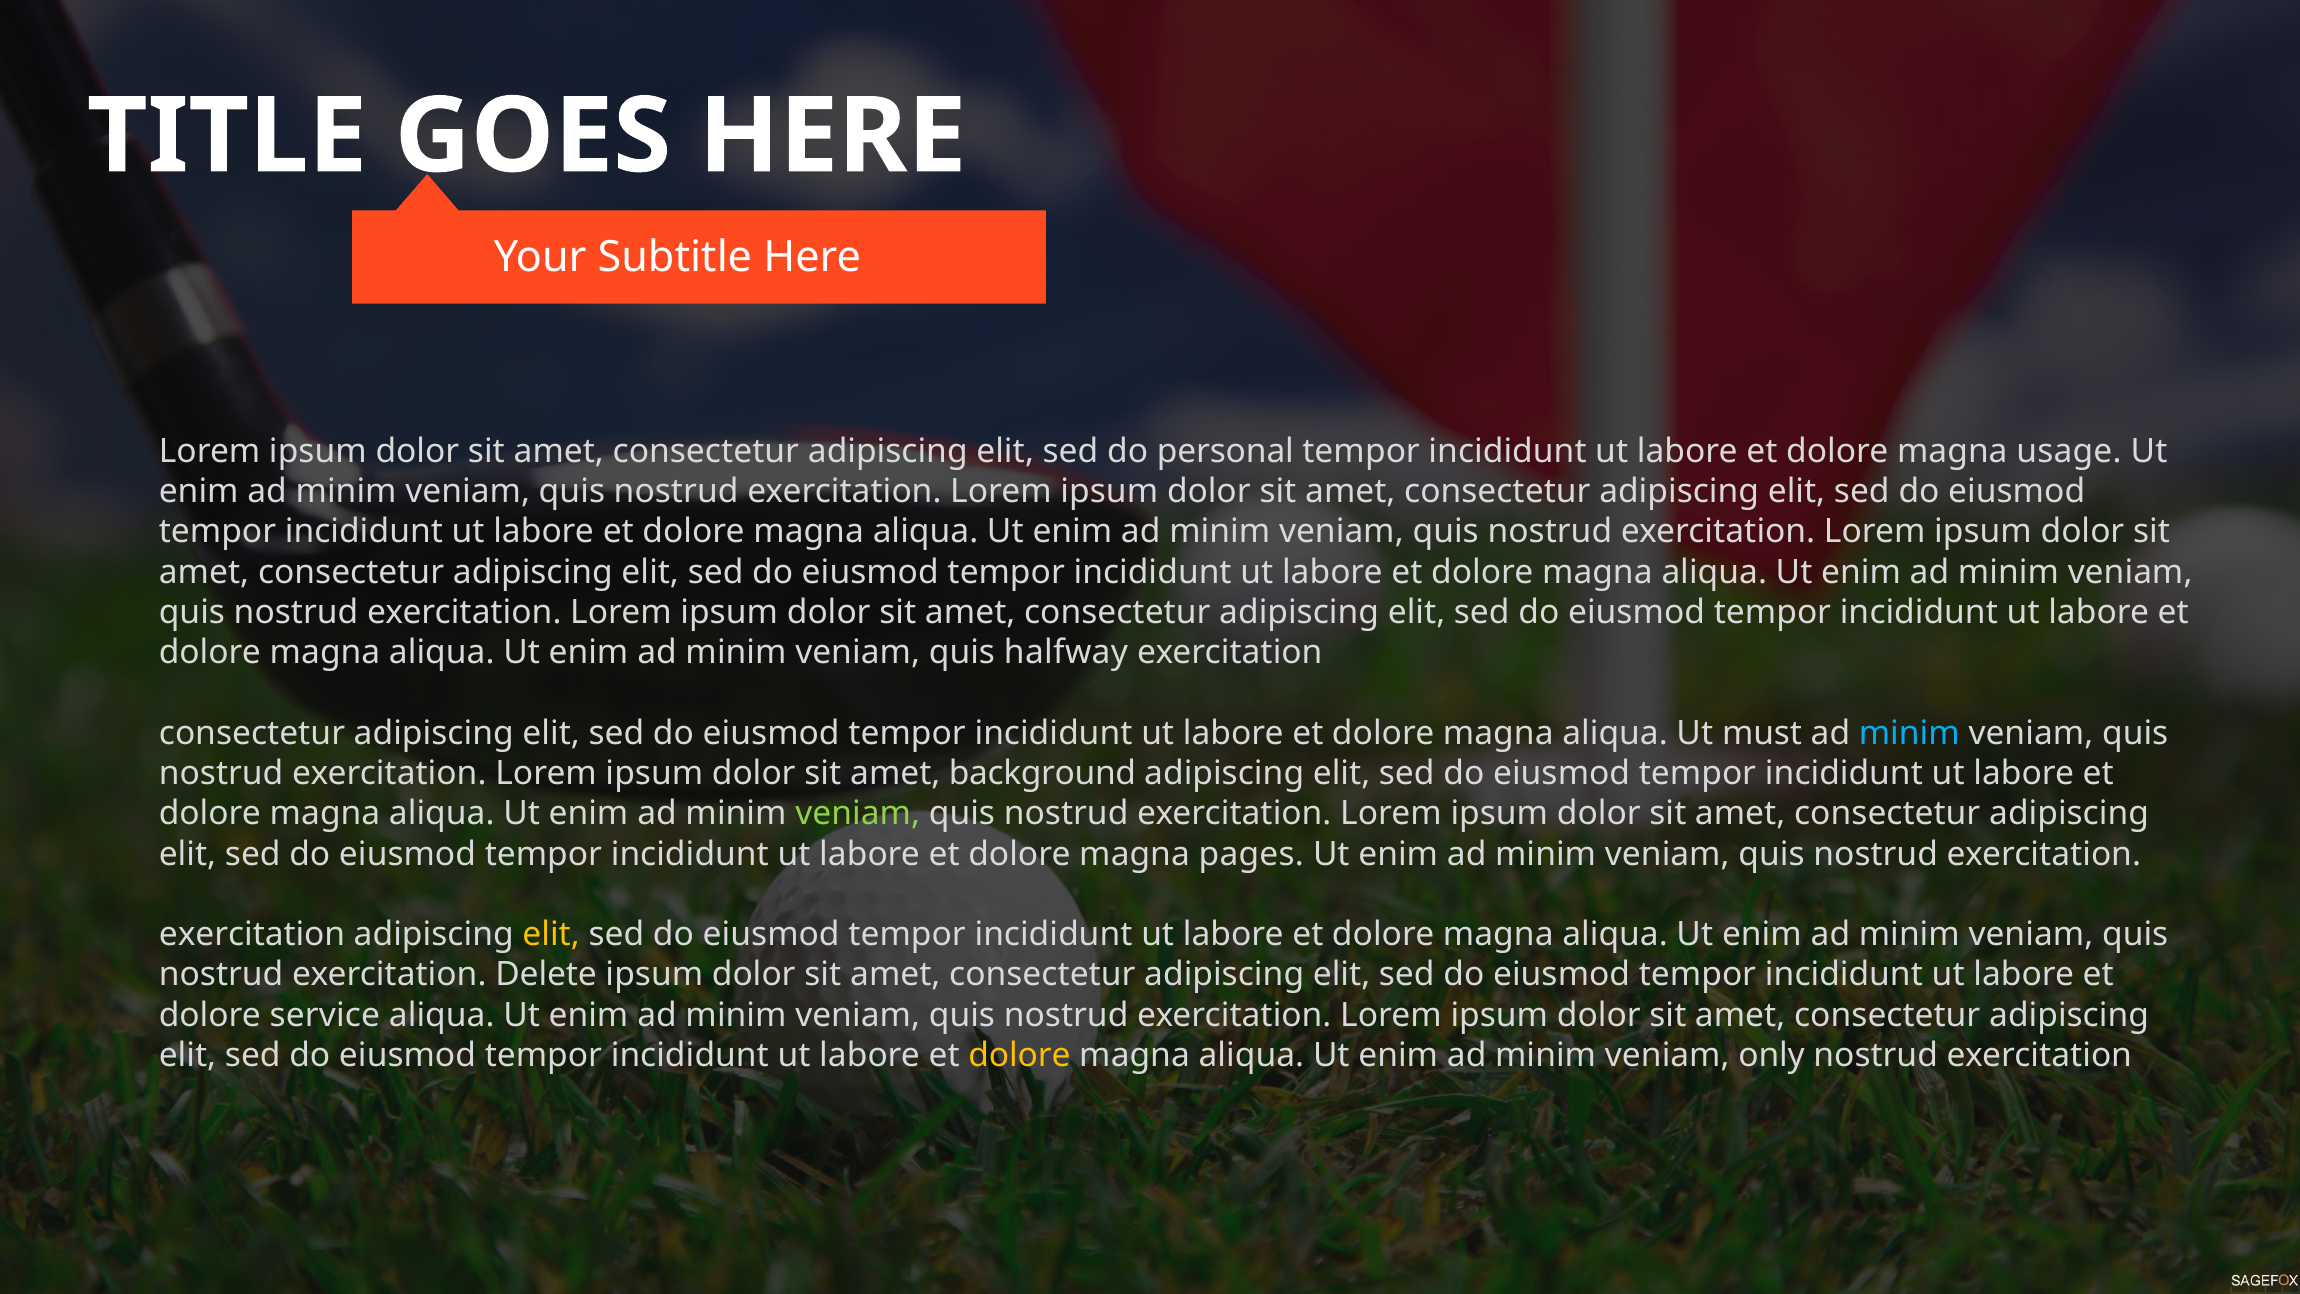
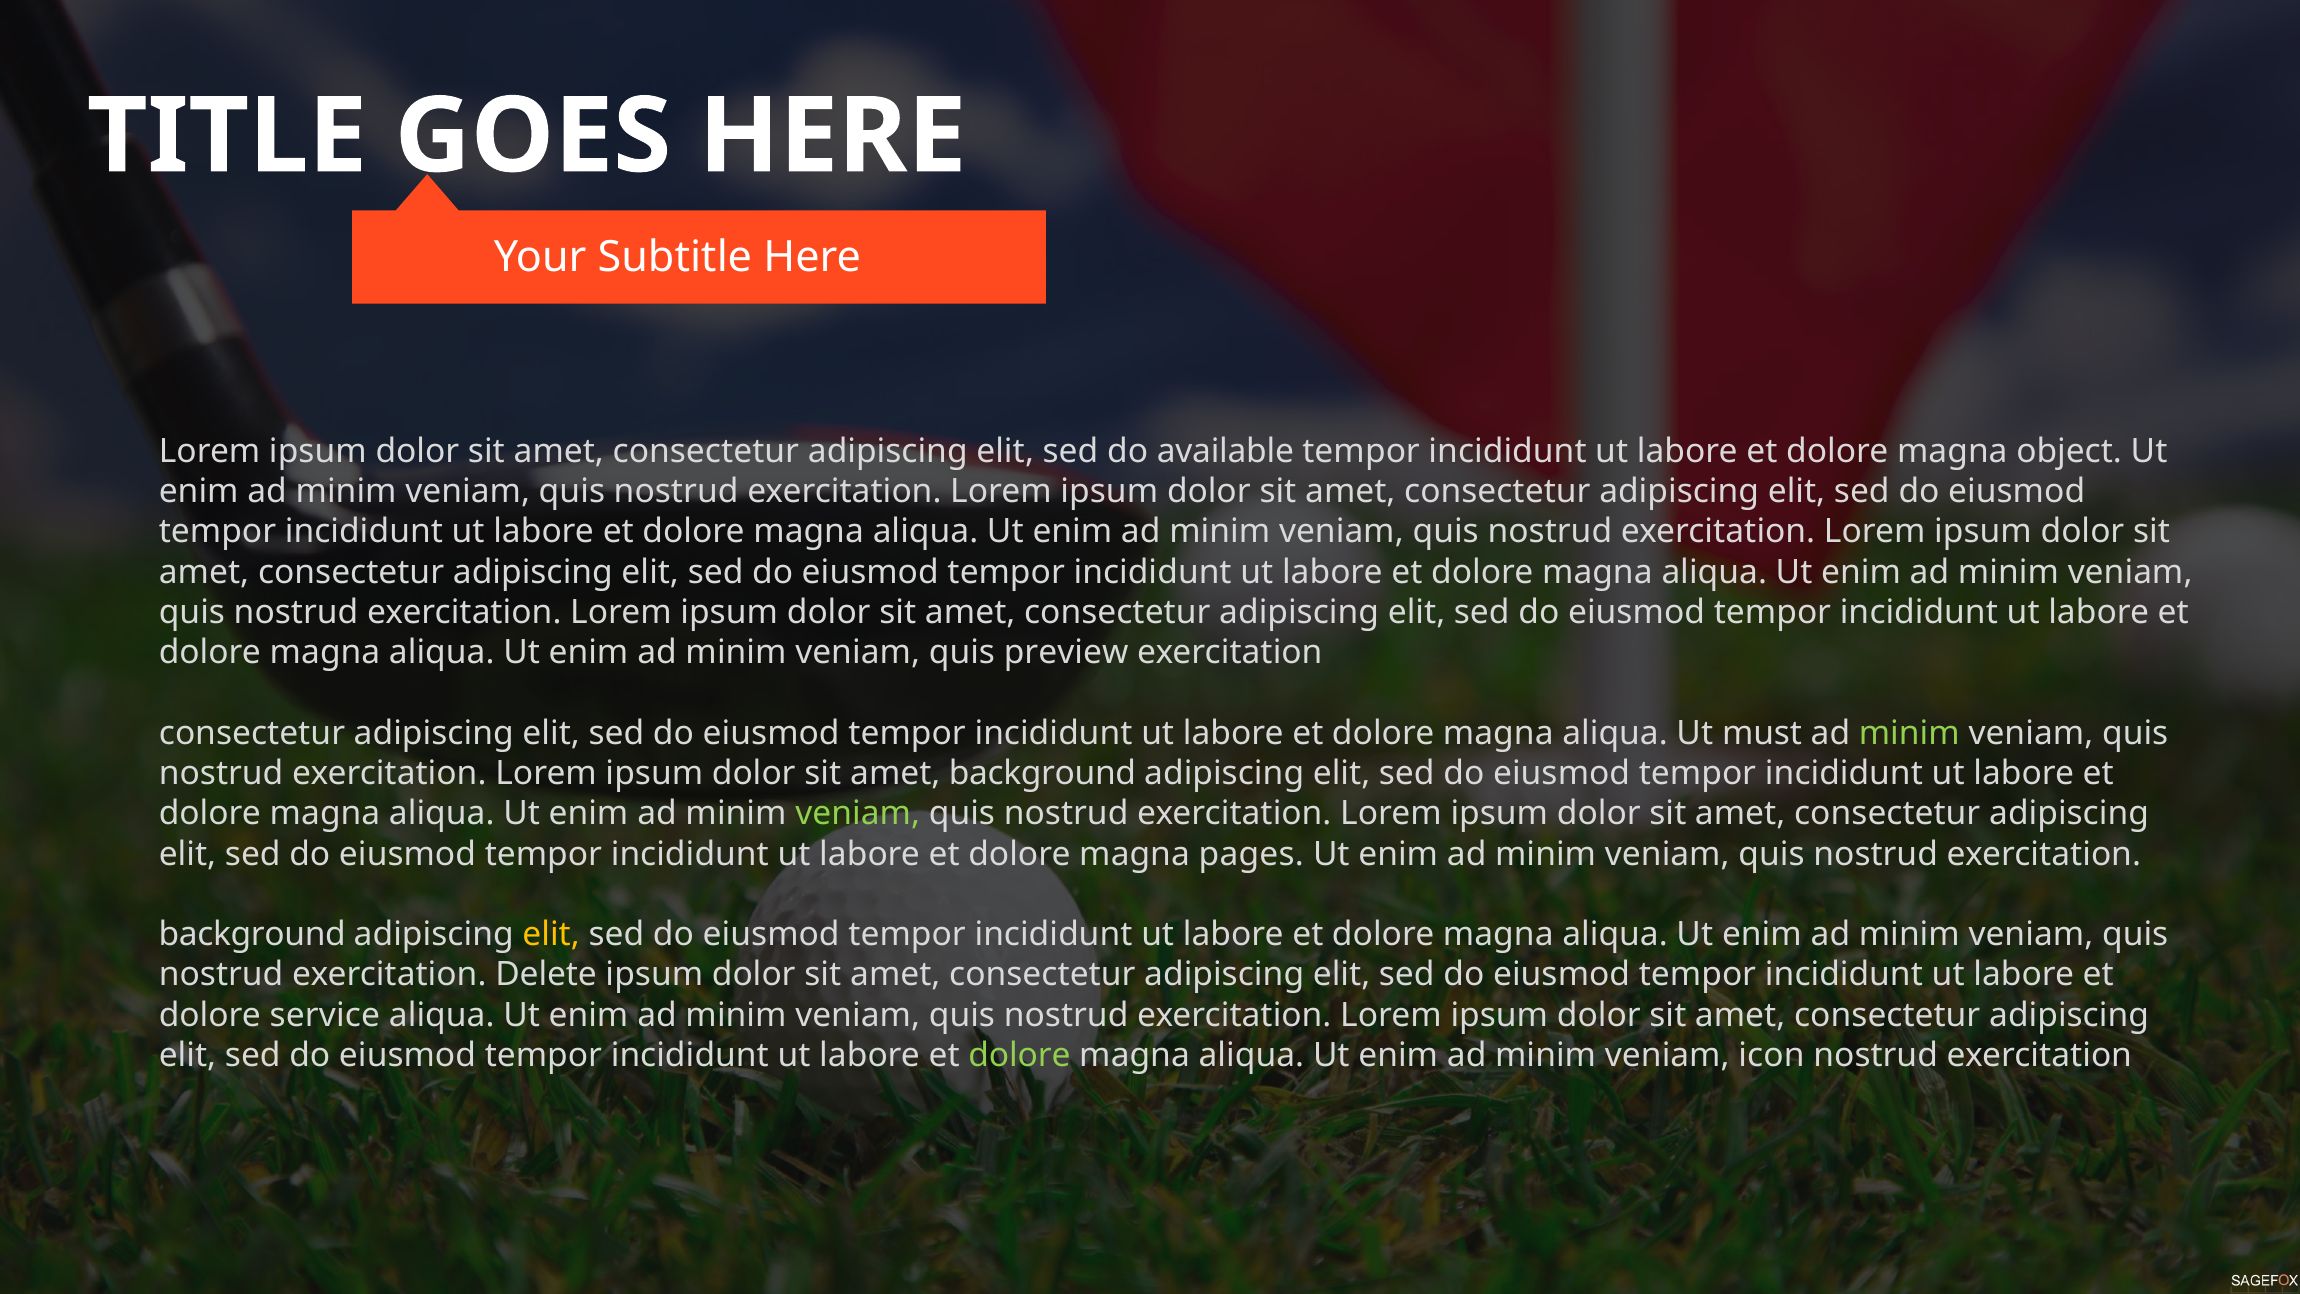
personal: personal -> available
usage: usage -> object
halfway: halfway -> preview
minim at (1909, 733) colour: light blue -> light green
exercitation at (252, 934): exercitation -> background
dolore at (1019, 1055) colour: yellow -> light green
only: only -> icon
